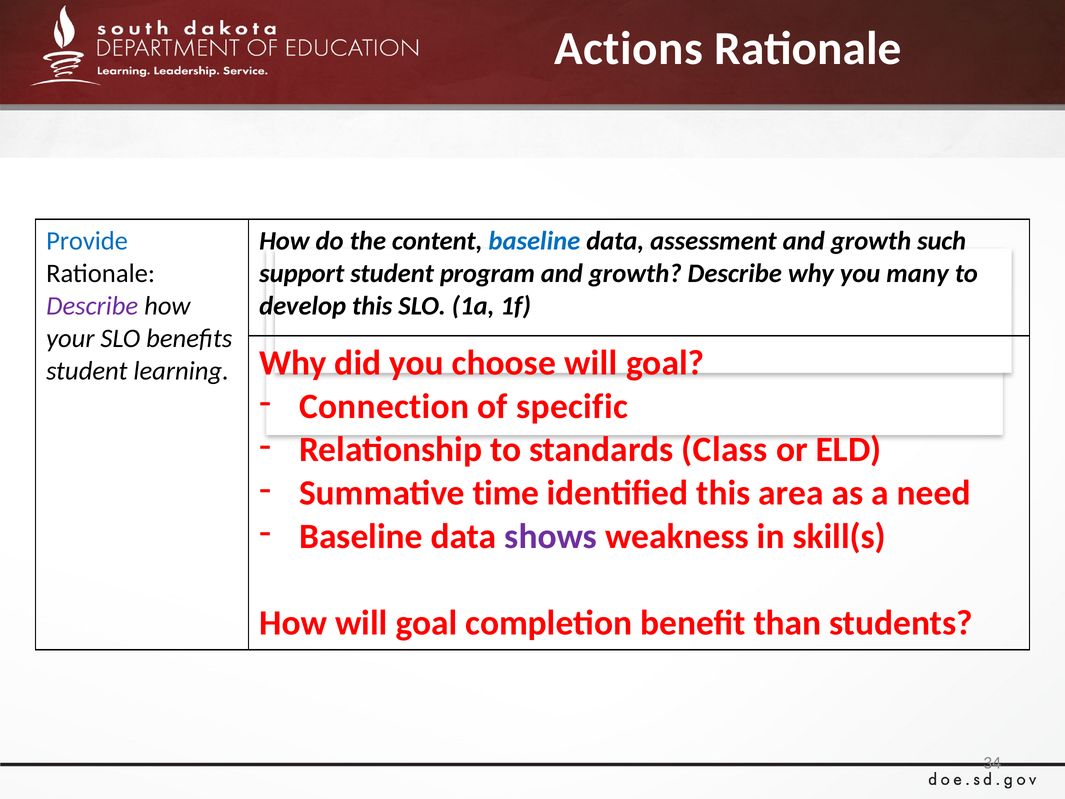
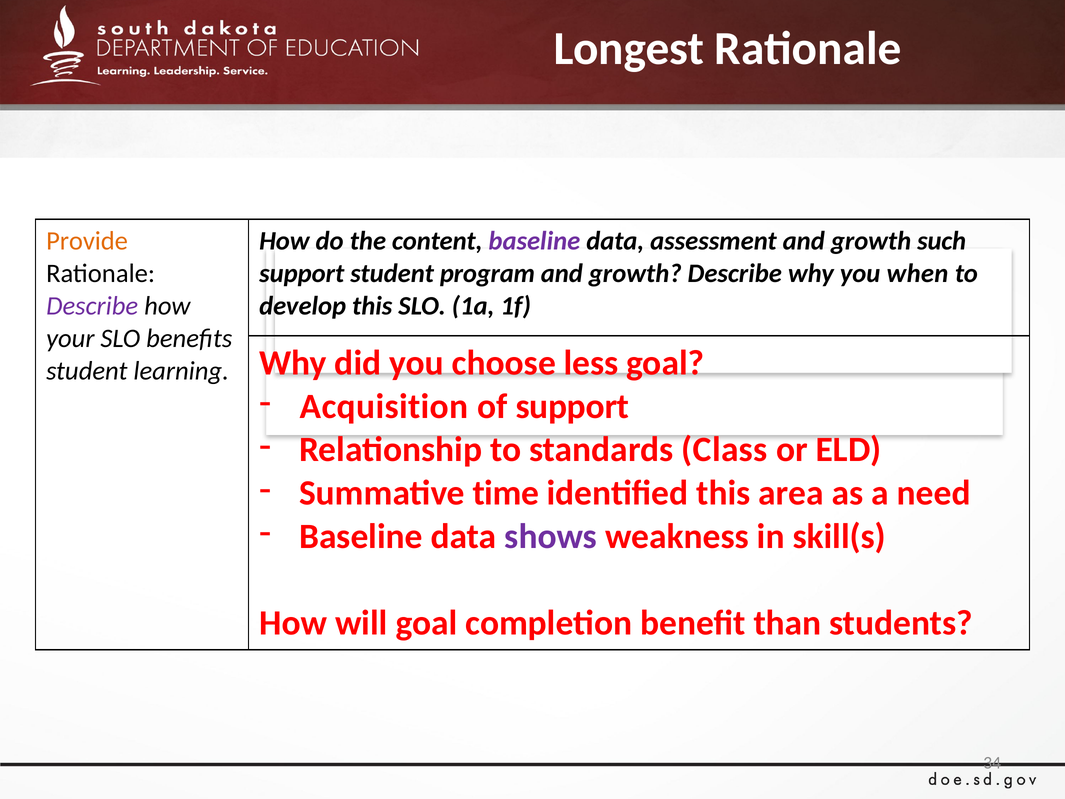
Actions: Actions -> Longest
Provide colour: blue -> orange
baseline at (534, 241) colour: blue -> purple
many: many -> when
choose will: will -> less
Connection: Connection -> Acquisition
of specific: specific -> support
